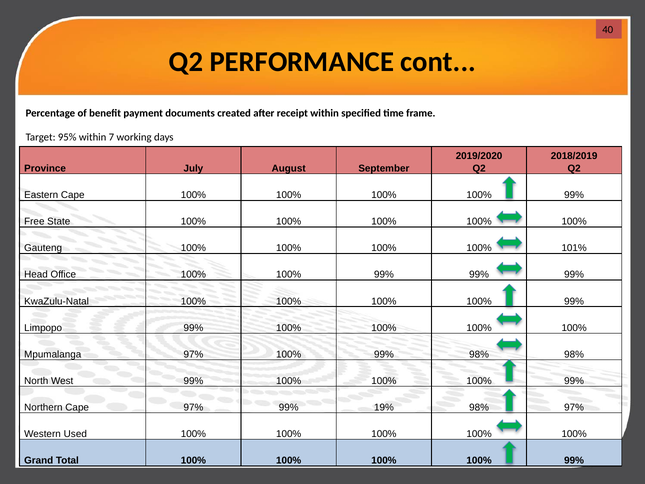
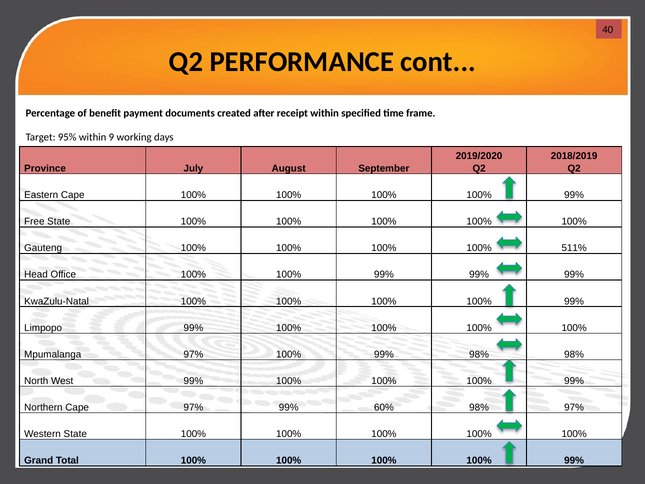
7: 7 -> 9
101%: 101% -> 511%
19%: 19% -> 60%
Western Used: Used -> State
